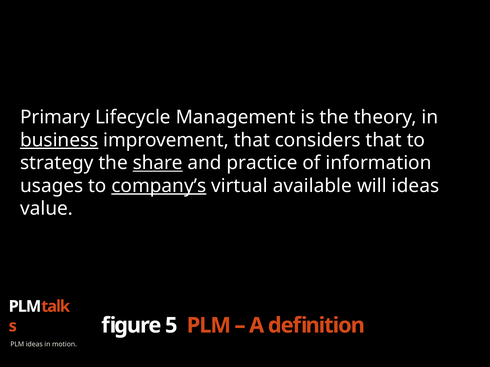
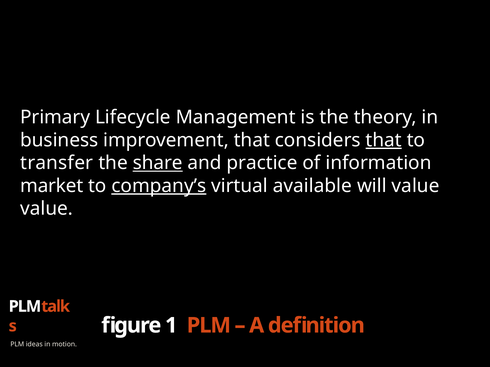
business underline: present -> none
that at (384, 140) underline: none -> present
strategy: strategy -> transfer
usages: usages -> market
will ideas: ideas -> value
5: 5 -> 1
